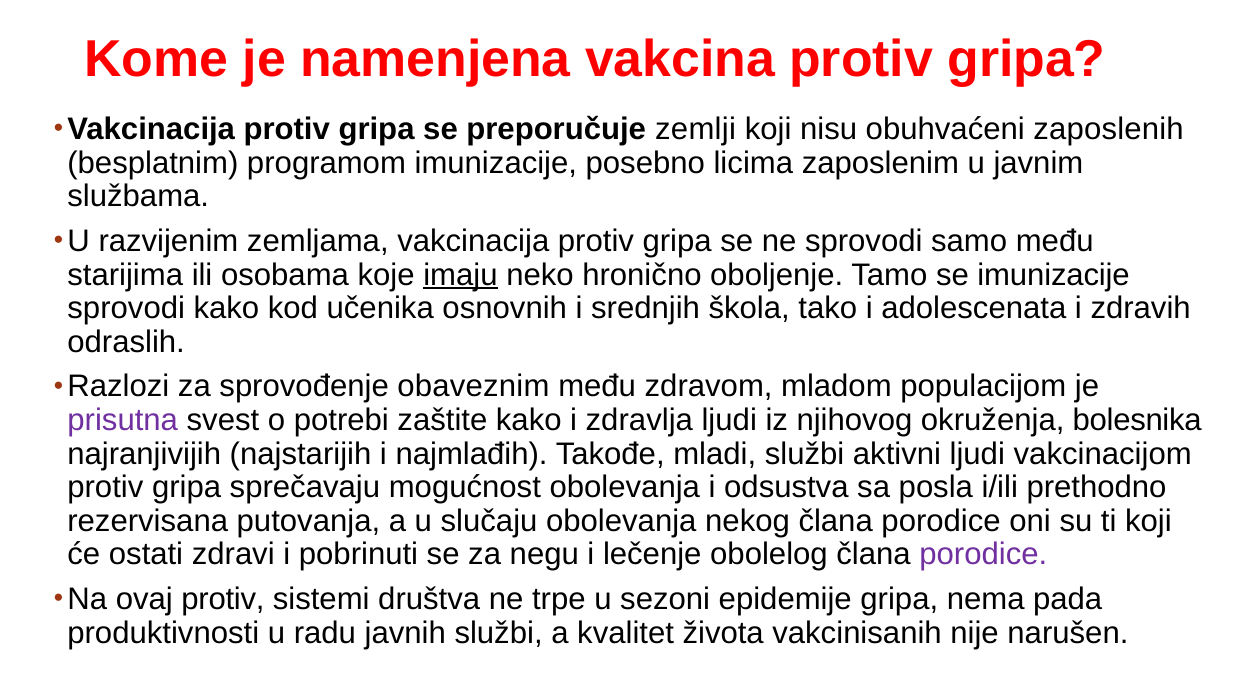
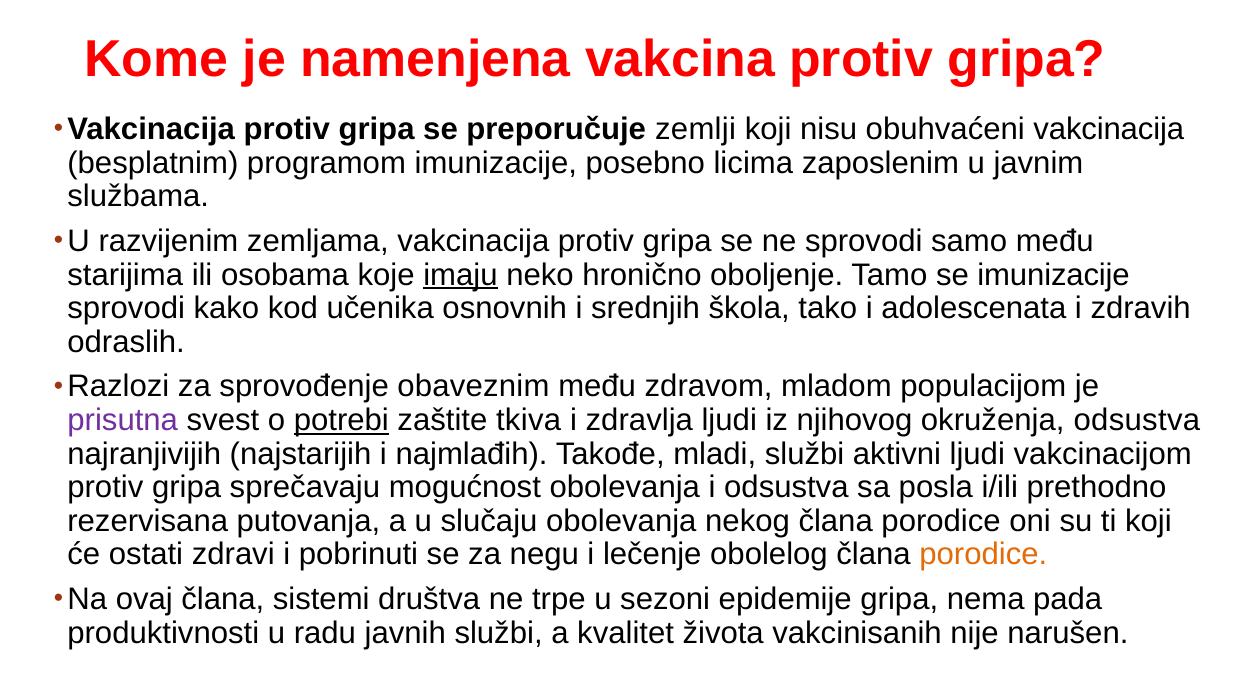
obuhvaćeni zaposlenih: zaposlenih -> vakcinacija
potrebi underline: none -> present
zaštite kako: kako -> tkiva
okruženja bolesnika: bolesnika -> odsustva
porodice at (983, 554) colour: purple -> orange
ovaj protiv: protiv -> člana
